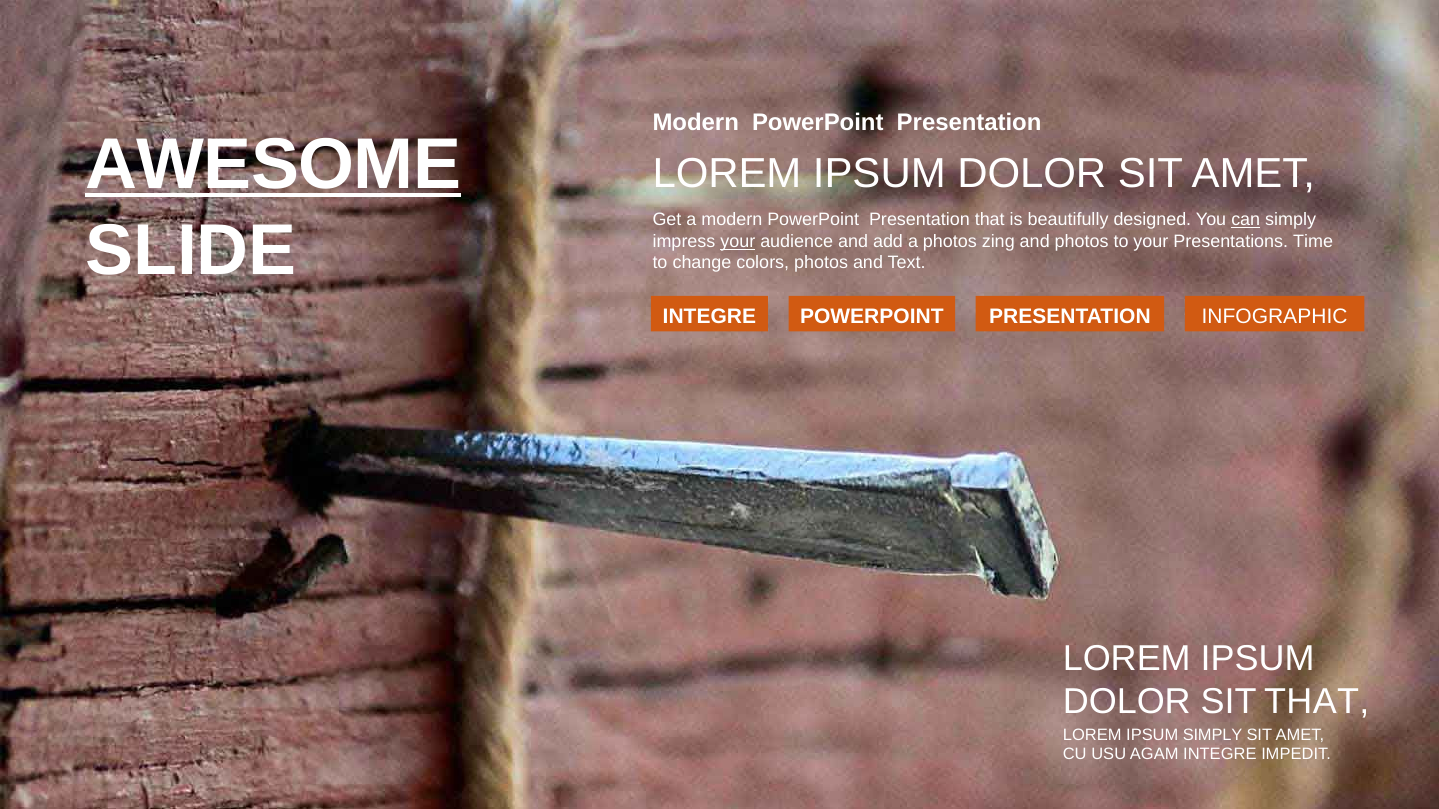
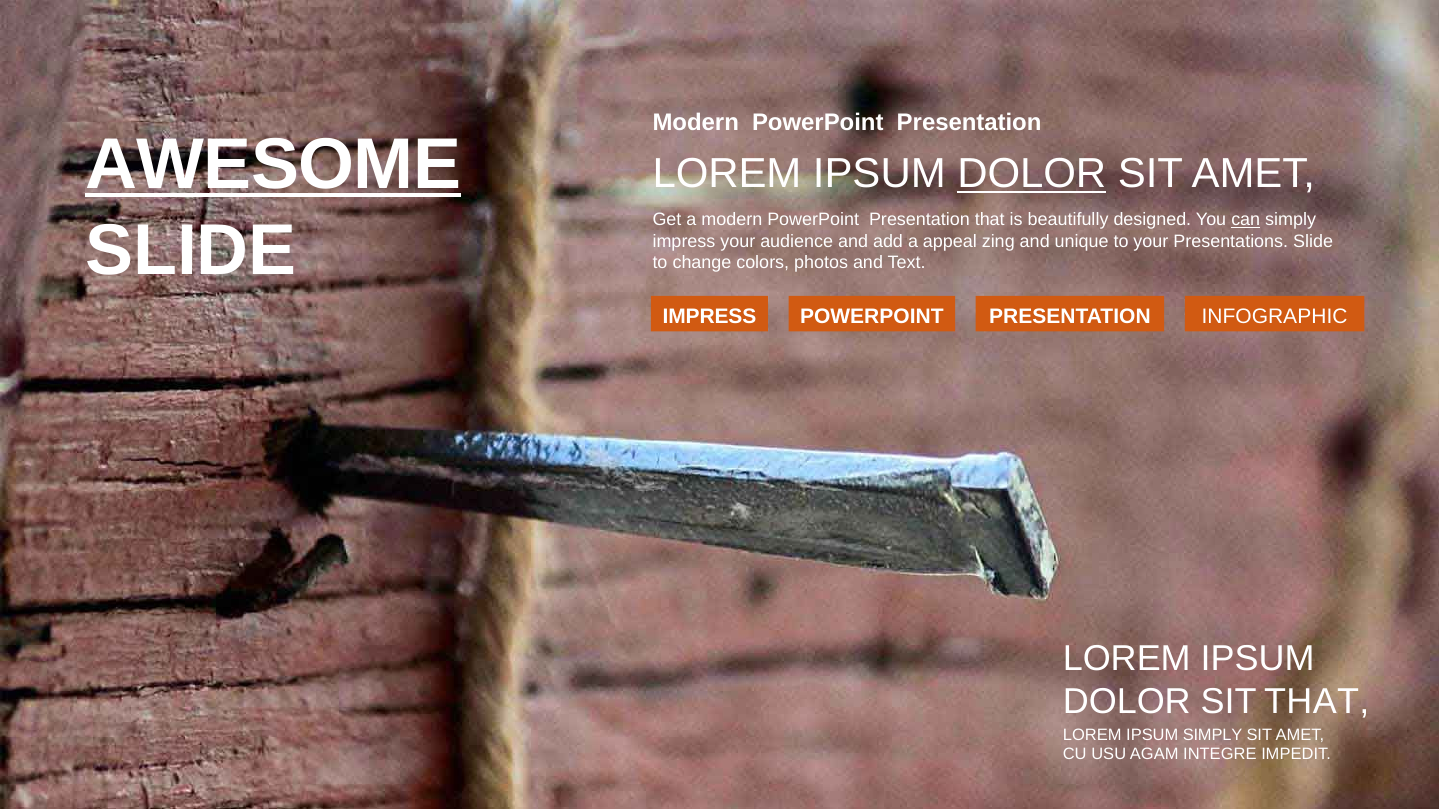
DOLOR at (1032, 174) underline: none -> present
your at (738, 241) underline: present -> none
a photos: photos -> appeal
and photos: photos -> unique
Presentations Time: Time -> Slide
INTEGRE at (709, 317): INTEGRE -> IMPRESS
